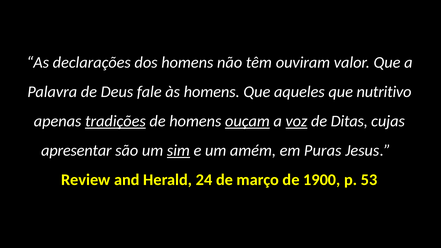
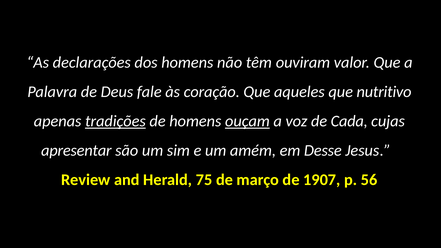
às homens: homens -> coração
voz underline: present -> none
Ditas: Ditas -> Cada
sim underline: present -> none
Puras: Puras -> Desse
24: 24 -> 75
1900: 1900 -> 1907
53: 53 -> 56
